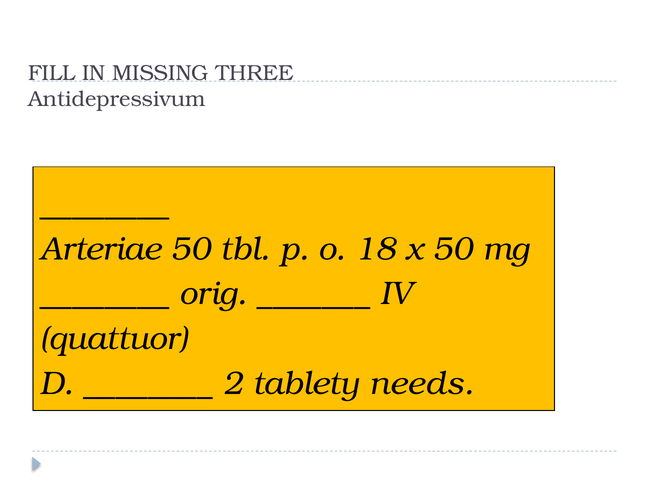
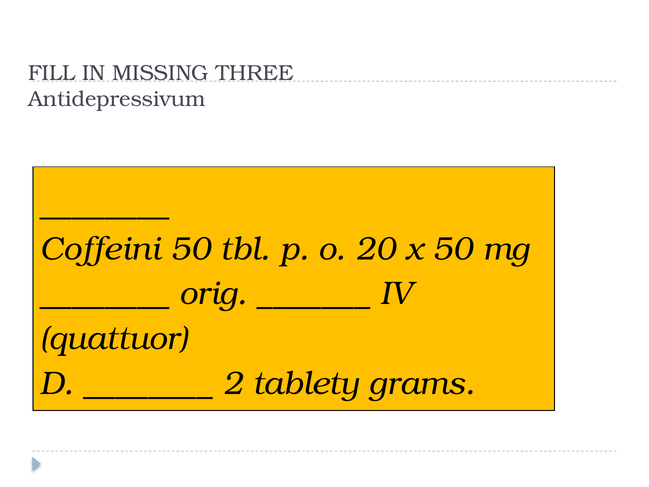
Arteriae: Arteriae -> Coffeini
18: 18 -> 20
needs: needs -> grams
